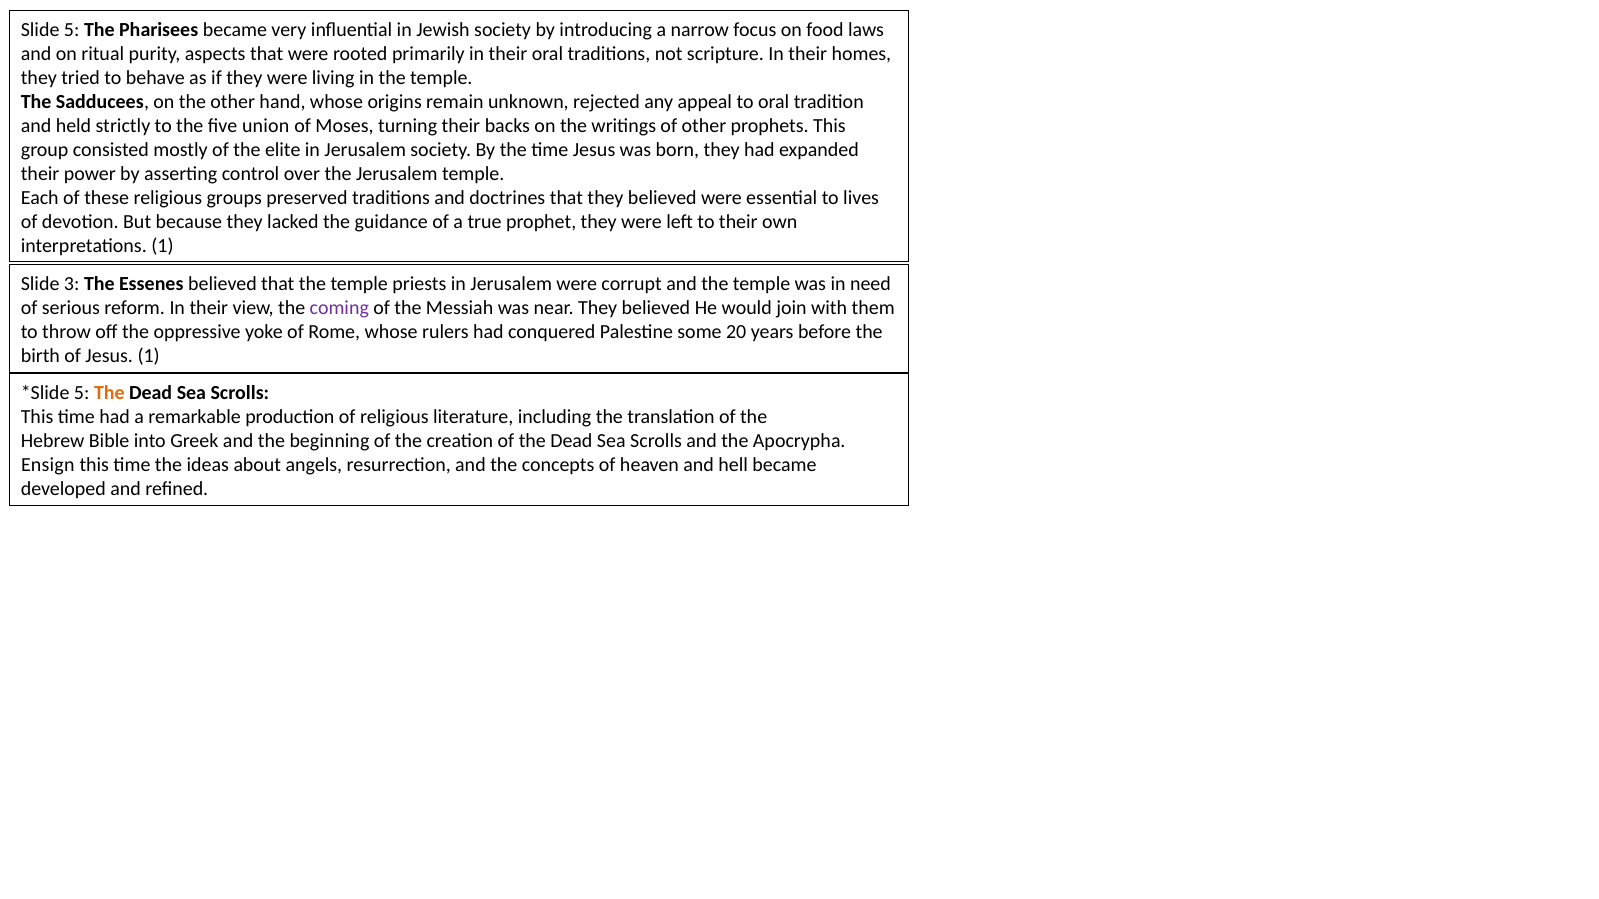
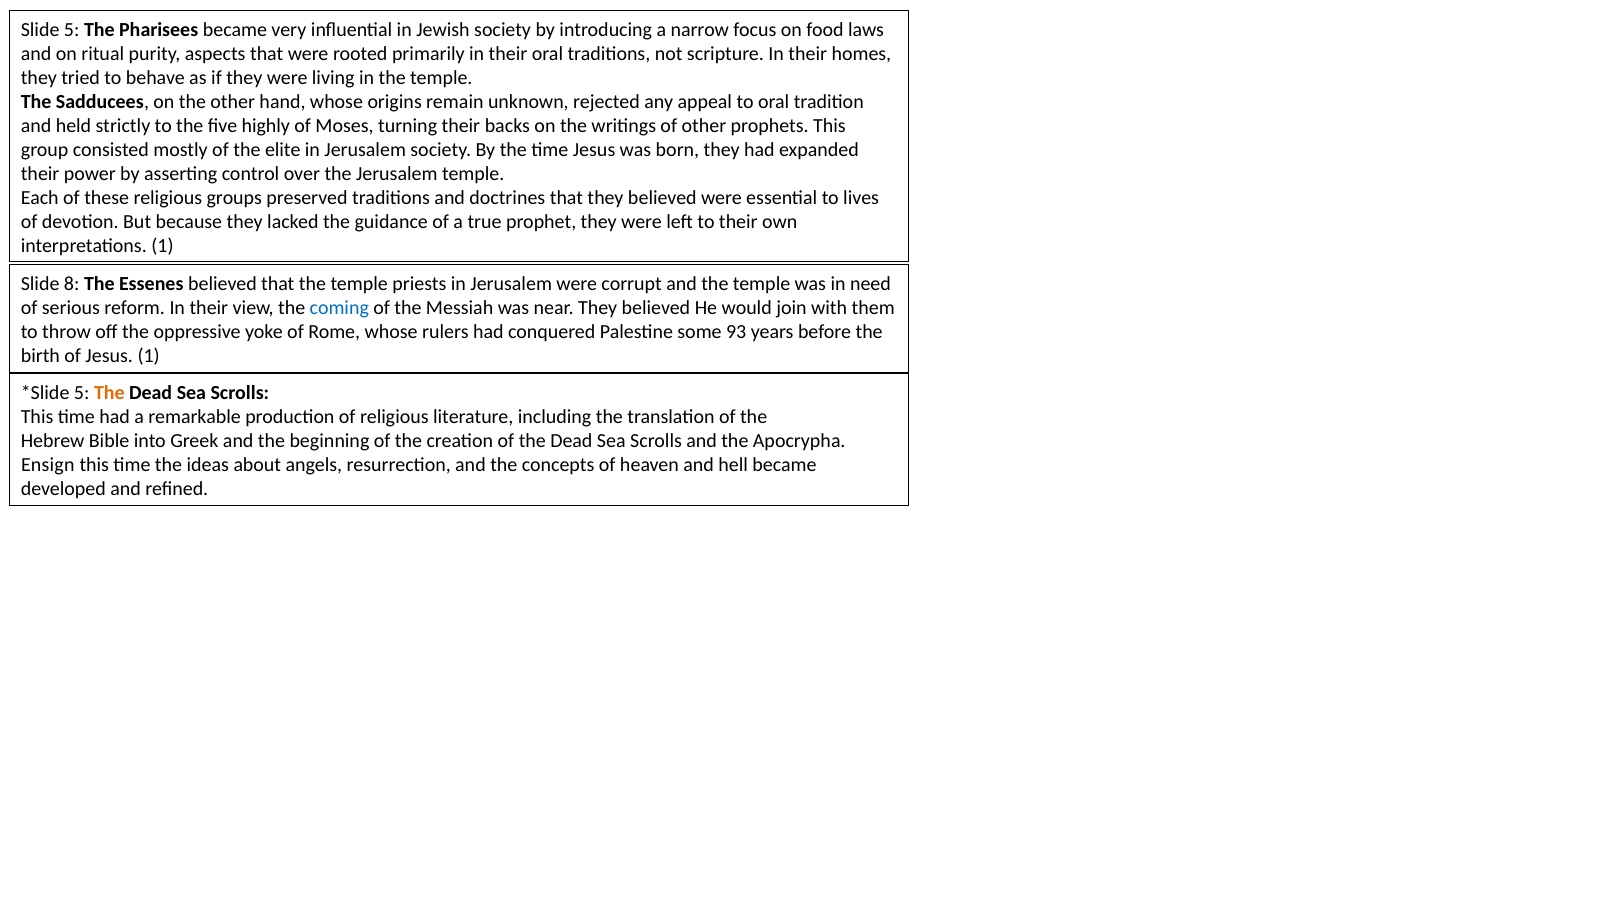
union: union -> highly
3: 3 -> 8
coming colour: purple -> blue
20: 20 -> 93
